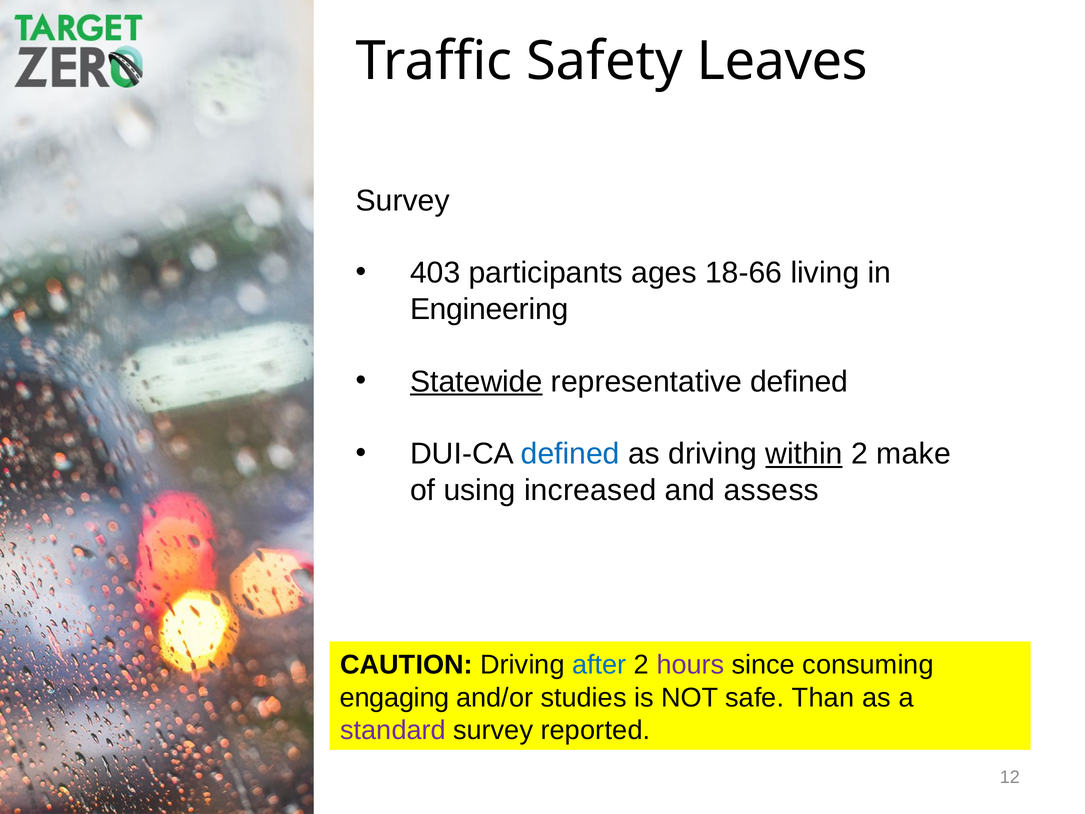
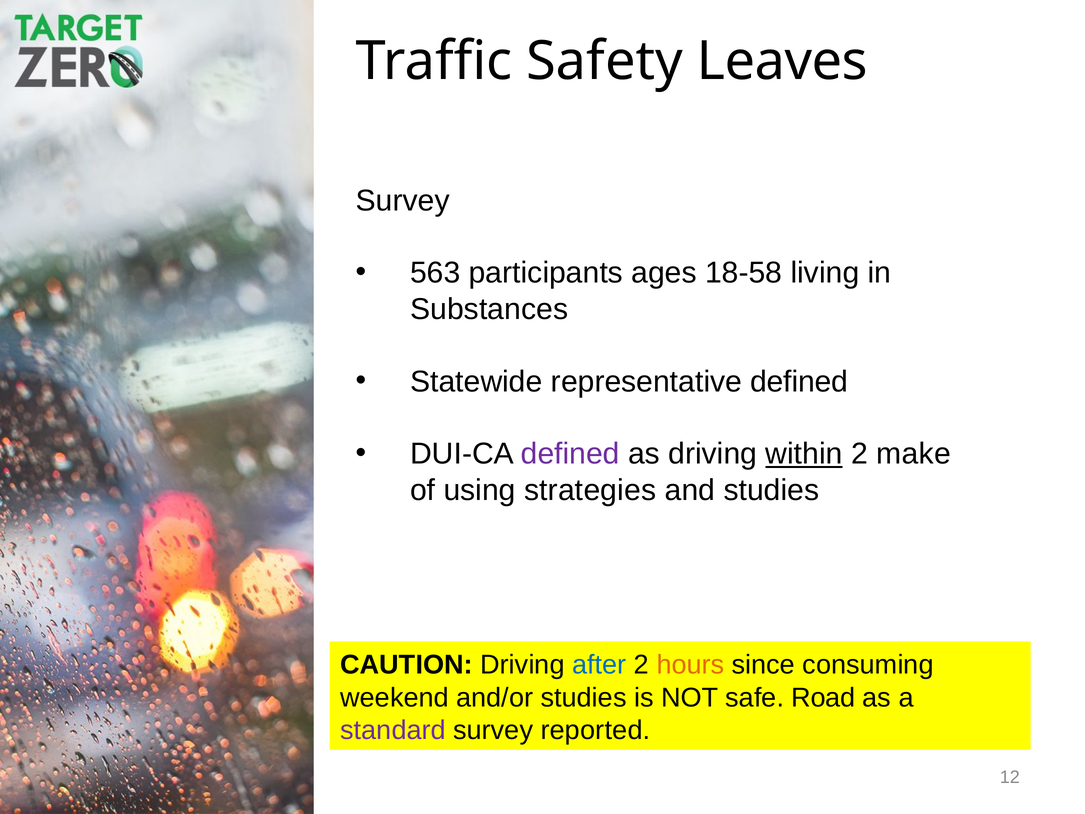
403: 403 -> 563
18-66: 18-66 -> 18-58
Engineering: Engineering -> Substances
Statewide underline: present -> none
defined at (570, 454) colour: blue -> purple
increased: increased -> strategies
and assess: assess -> studies
hours colour: purple -> orange
engaging: engaging -> weekend
Than: Than -> Road
